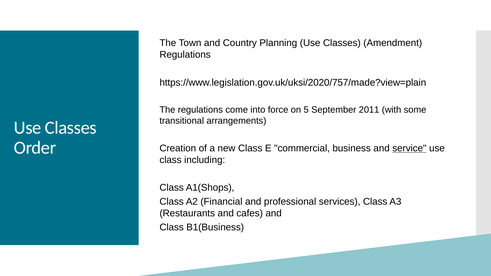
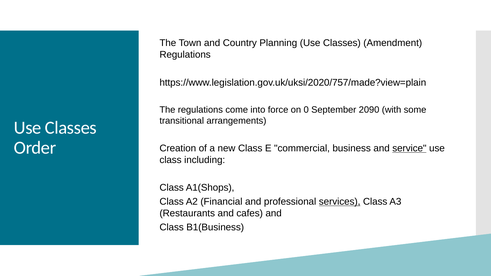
5: 5 -> 0
2011: 2011 -> 2090
services underline: none -> present
